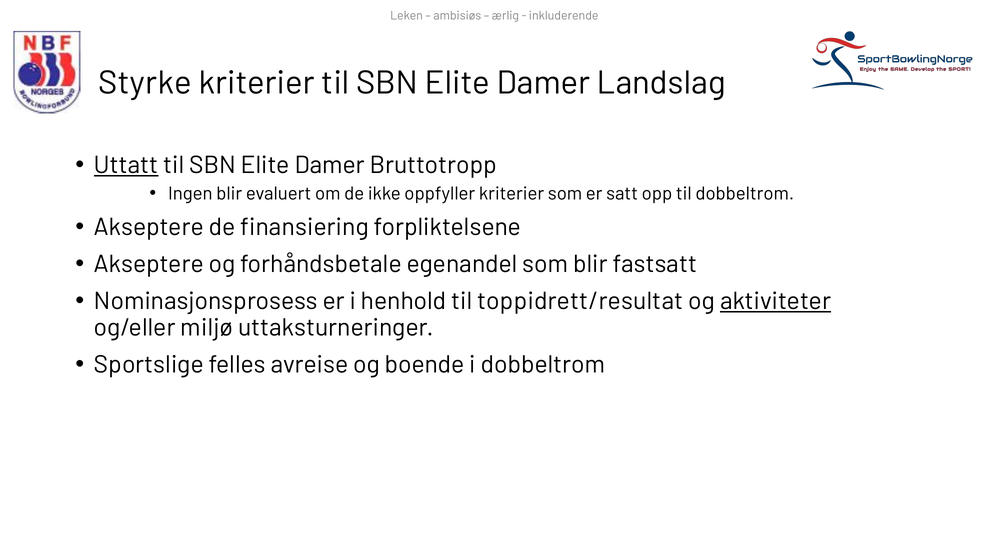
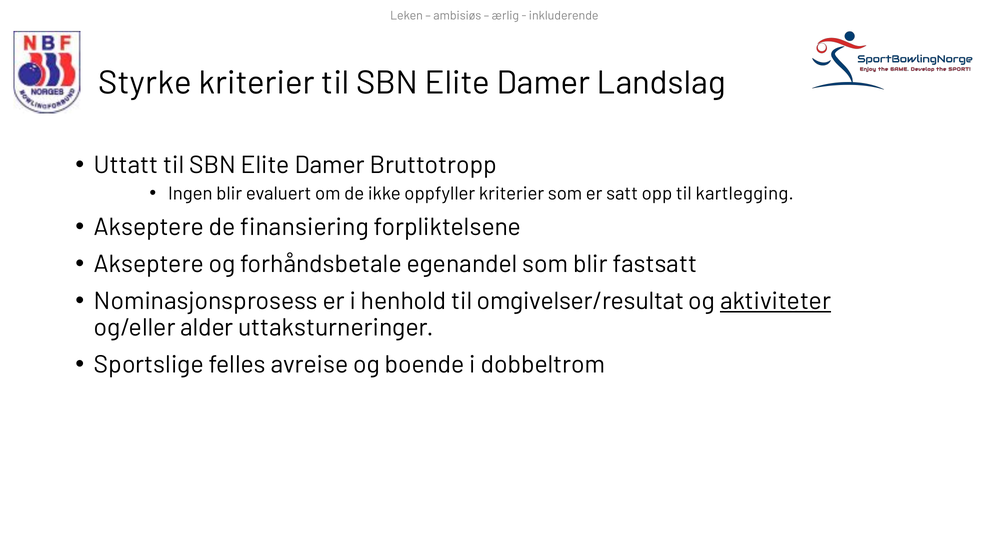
Uttatt underline: present -> none
til dobbeltrom: dobbeltrom -> kartlegging
toppidrett/resultat: toppidrett/resultat -> omgivelser/resultat
miljø: miljø -> alder
